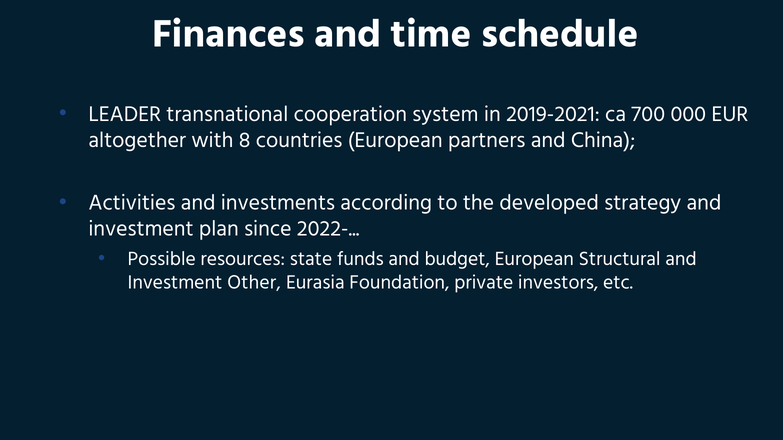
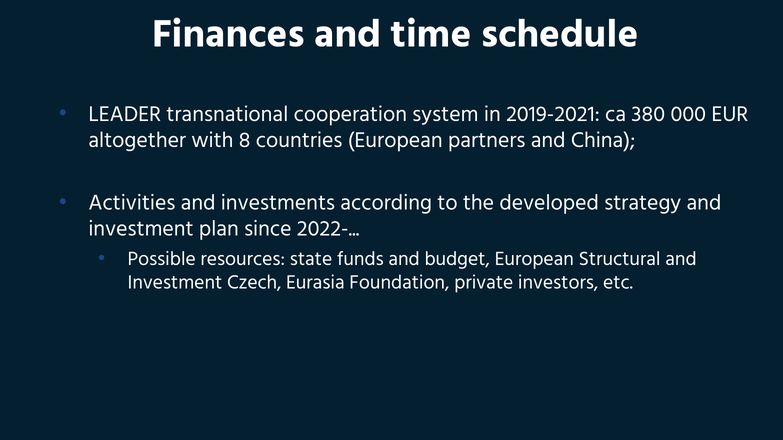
700: 700 -> 380
Other: Other -> Czech
